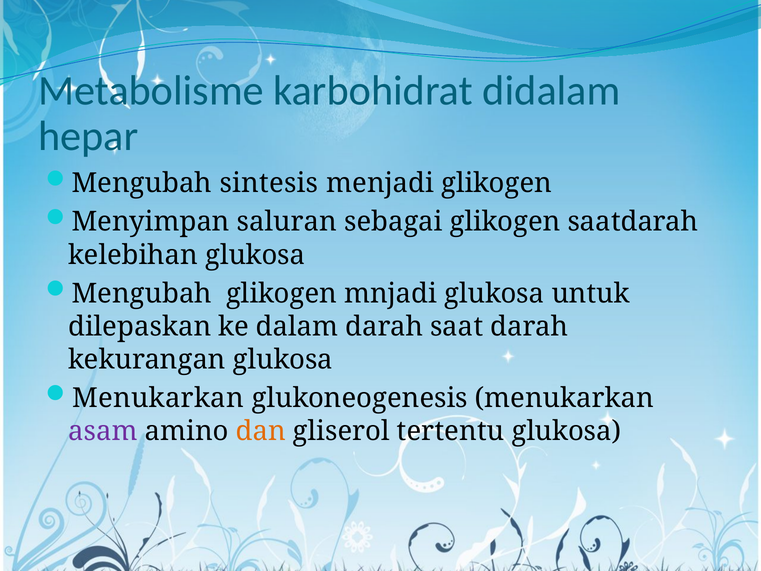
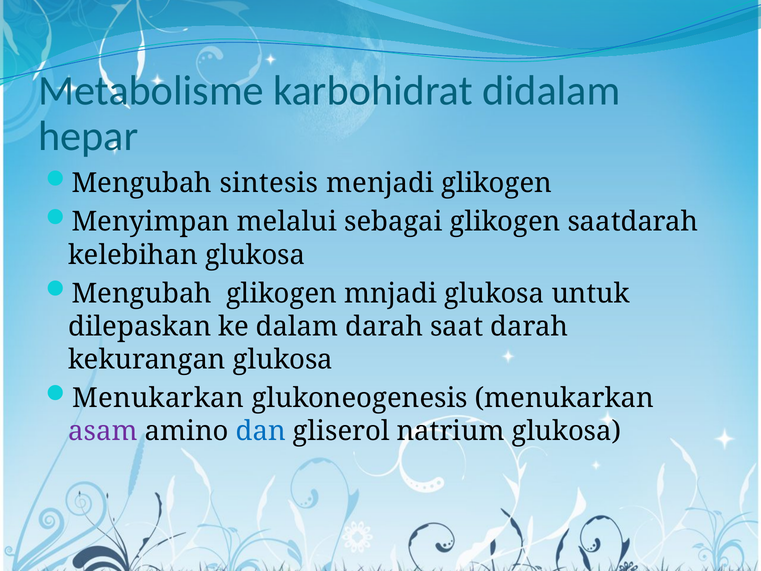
saluran: saluran -> melalui
dan colour: orange -> blue
tertentu: tertentu -> natrium
